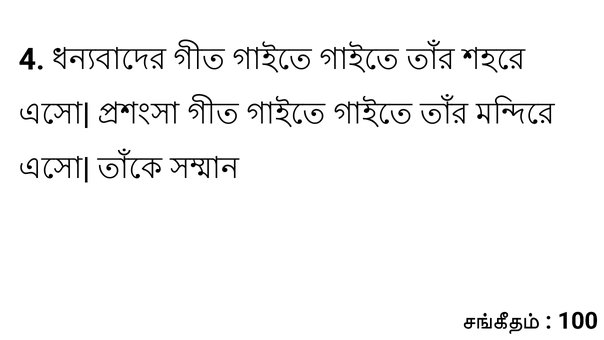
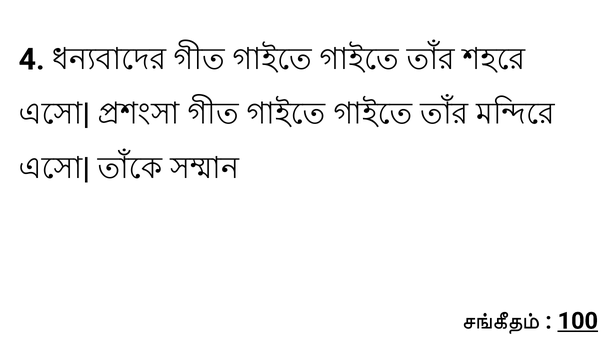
100 underline: none -> present
